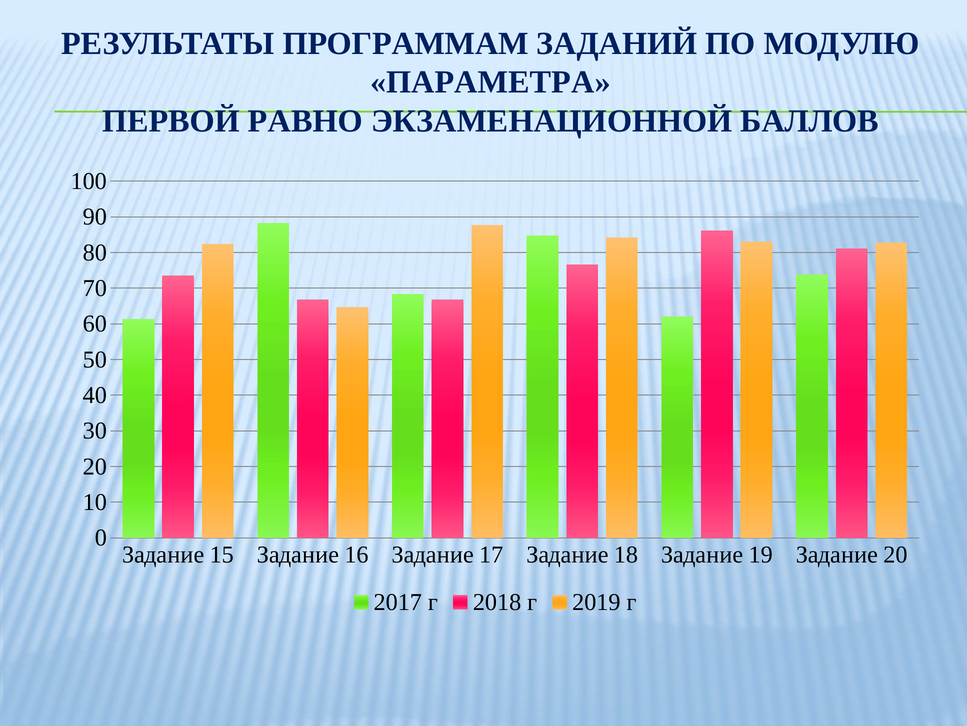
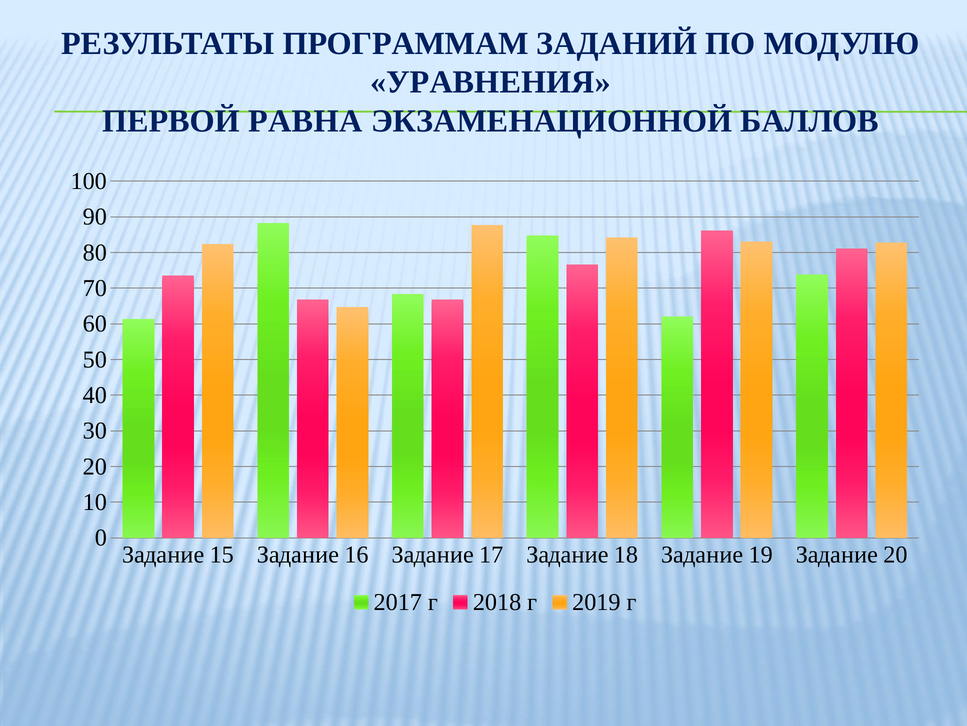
ПАРАМЕТРА: ПАРАМЕТРА -> УРАВНЕНИЯ
РАВНО: РАВНО -> РАВНА
